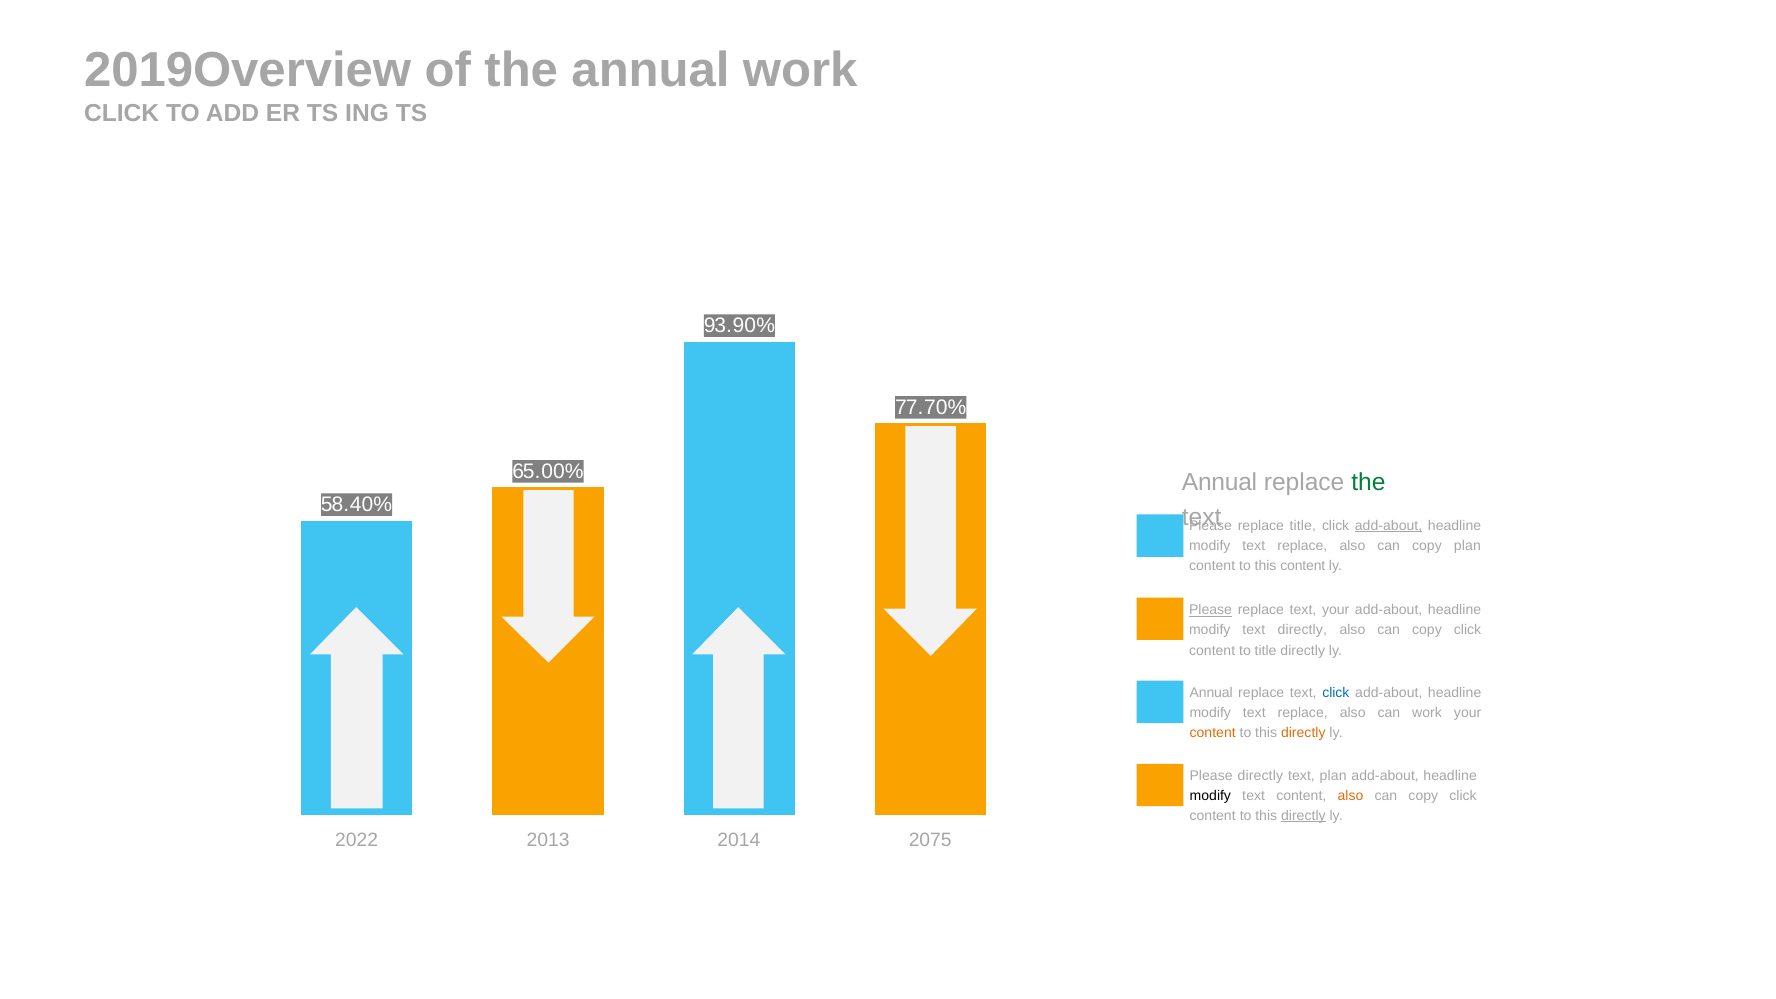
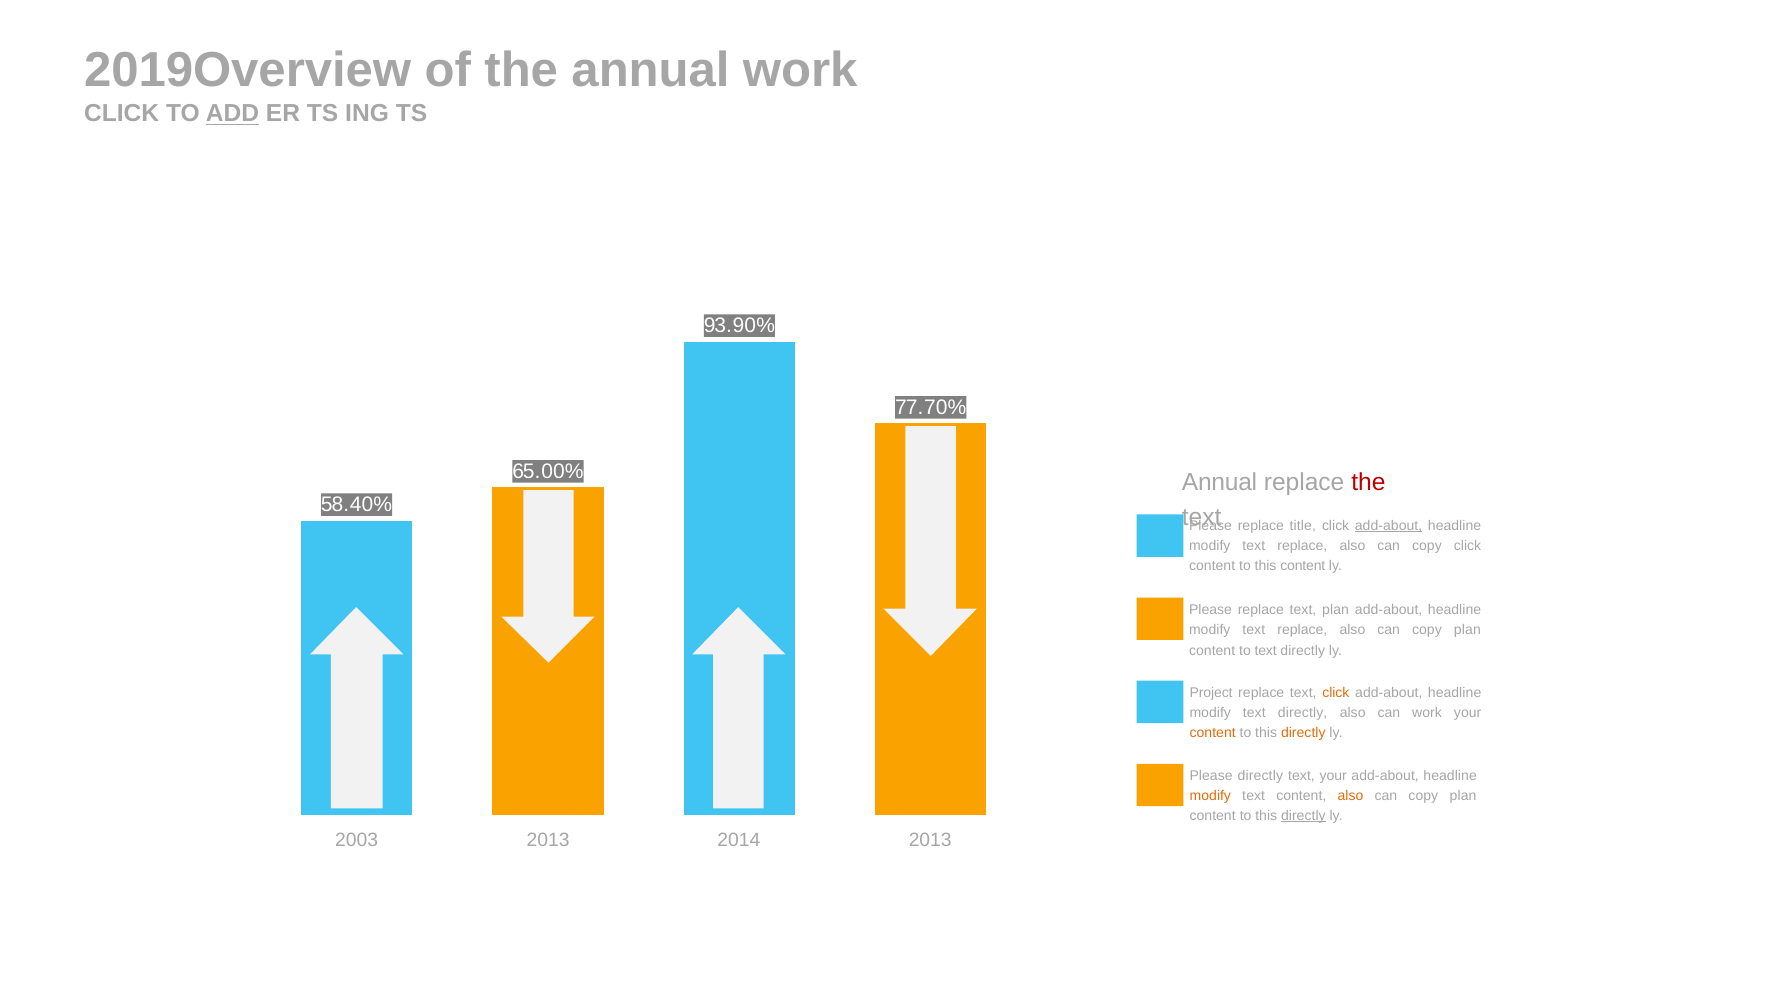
ADD underline: none -> present
the at (1368, 482) colour: green -> red
copy plan: plan -> click
Please at (1211, 610) underline: present -> none
text your: your -> plan
directly at (1302, 630): directly -> replace
click at (1468, 630): click -> plan
to title: title -> text
Annual at (1211, 693): Annual -> Project
click at (1336, 693) colour: blue -> orange
replace at (1303, 713): replace -> directly
text plan: plan -> your
modify at (1210, 795) colour: black -> orange
click at (1463, 795): click -> plan
2022: 2022 -> 2003
2075 at (930, 840): 2075 -> 2013
